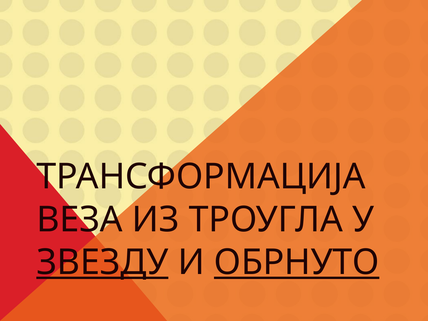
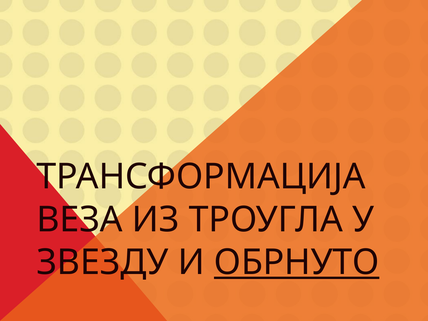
ЗВЕЗДУ underline: present -> none
